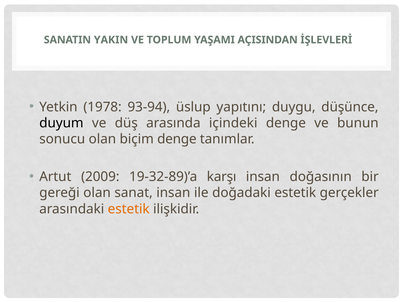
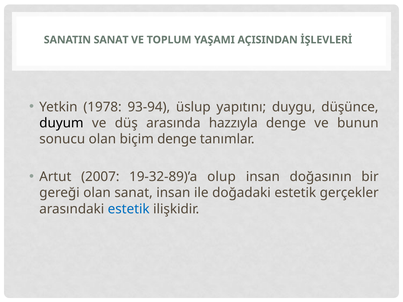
SANATIN YAKIN: YAKIN -> SANAT
içindeki: içindeki -> hazzıyla
2009: 2009 -> 2007
karşı: karşı -> olup
estetik at (129, 209) colour: orange -> blue
